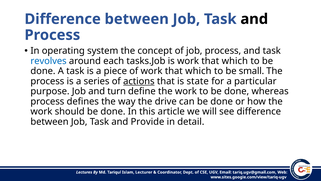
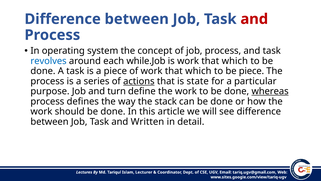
and at (254, 19) colour: black -> red
tasks.Job: tasks.Job -> while.Job
be small: small -> piece
whereas underline: none -> present
drive: drive -> stack
Provide: Provide -> Written
